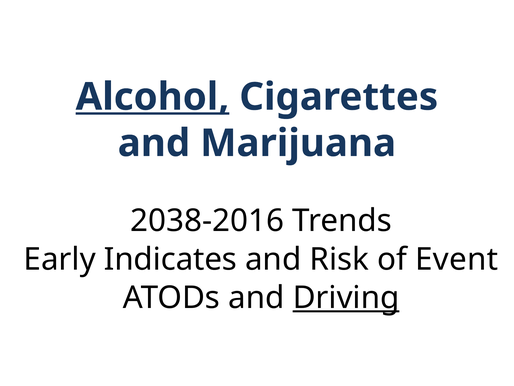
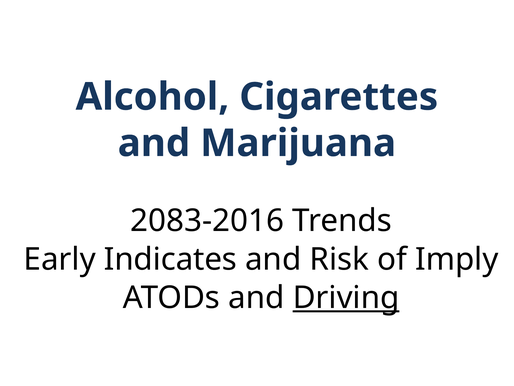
Alcohol underline: present -> none
2038-2016: 2038-2016 -> 2083-2016
Event: Event -> Imply
